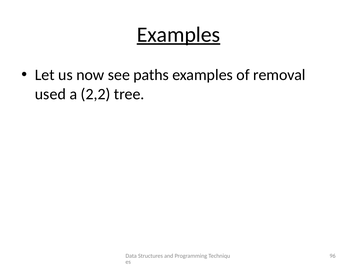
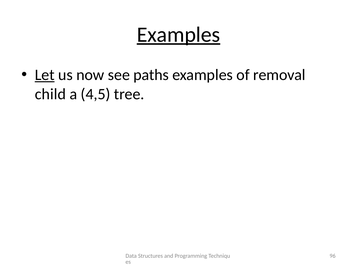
Let underline: none -> present
used: used -> child
2,2: 2,2 -> 4,5
